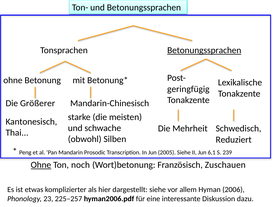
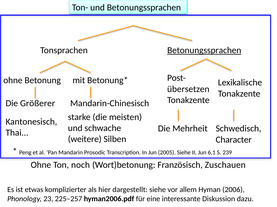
geringfügig: geringfügig -> übersetzen
obwohl: obwohl -> weitere
Reduziert: Reduziert -> Character
Ohne at (41, 166) underline: present -> none
